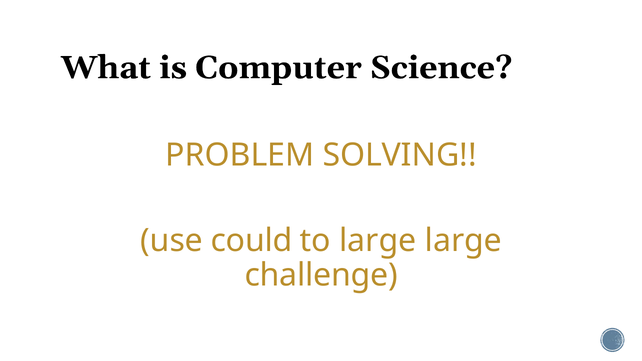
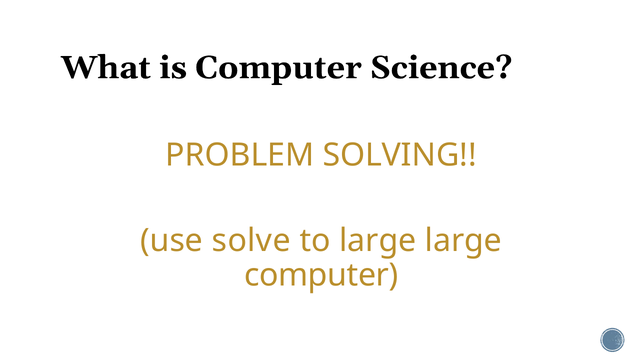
could: could -> solve
challenge at (321, 275): challenge -> computer
